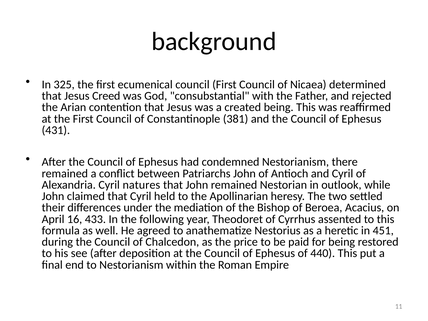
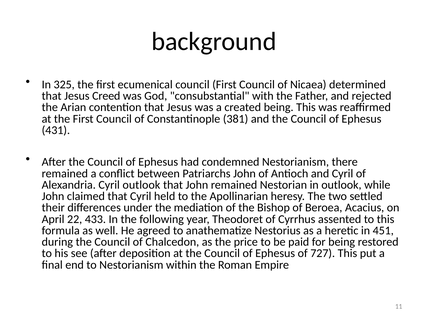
Cyril natures: natures -> outlook
16: 16 -> 22
440: 440 -> 727
